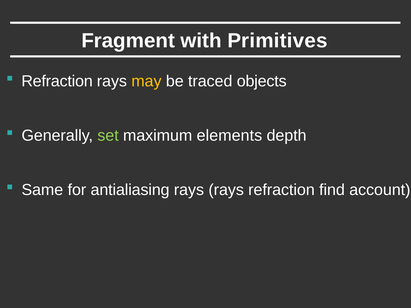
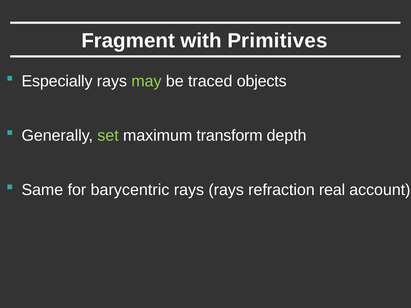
Refraction at (57, 81): Refraction -> Especially
may colour: yellow -> light green
elements: elements -> transform
antialiasing: antialiasing -> barycentric
find: find -> real
